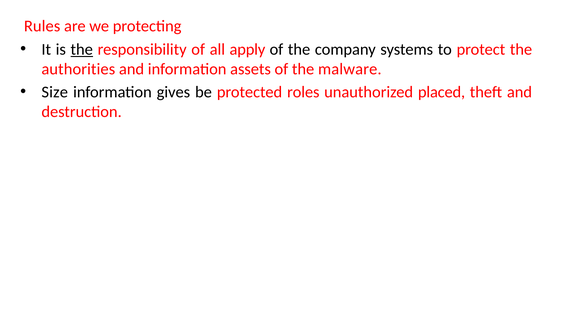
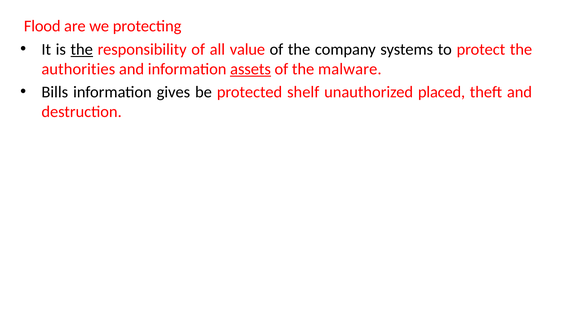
Rules: Rules -> Flood
apply: apply -> value
assets underline: none -> present
Size: Size -> Bills
roles: roles -> shelf
